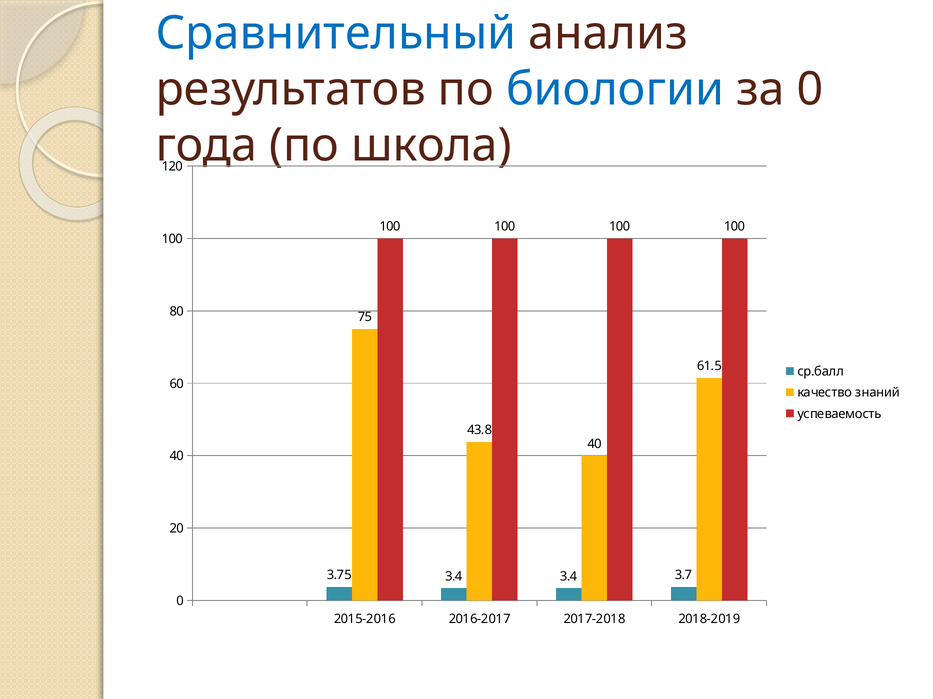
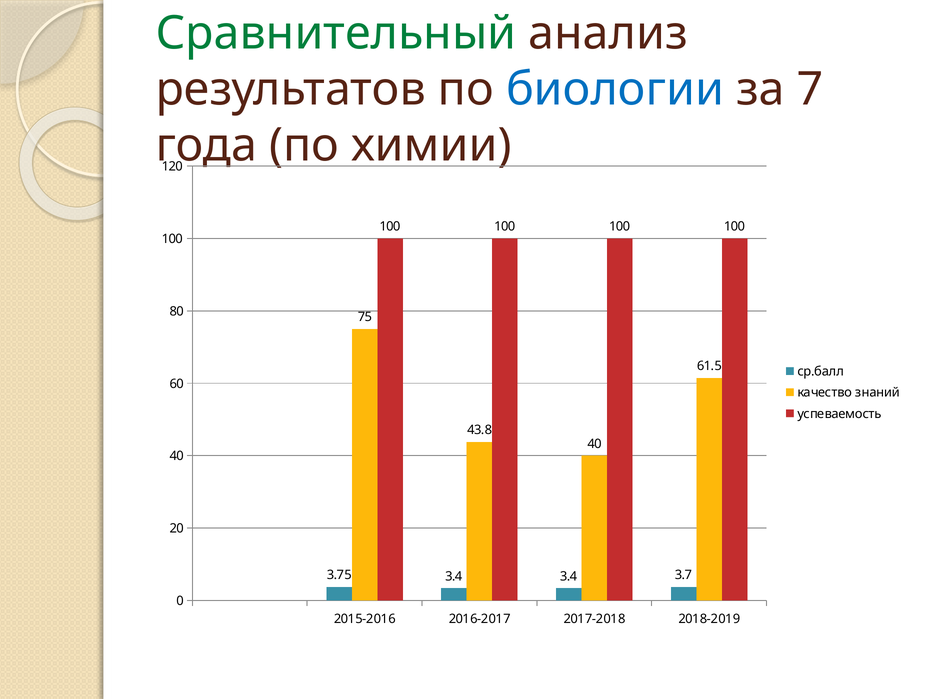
Сравнительный colour: blue -> green
за 0: 0 -> 7
школа: школа -> химии
